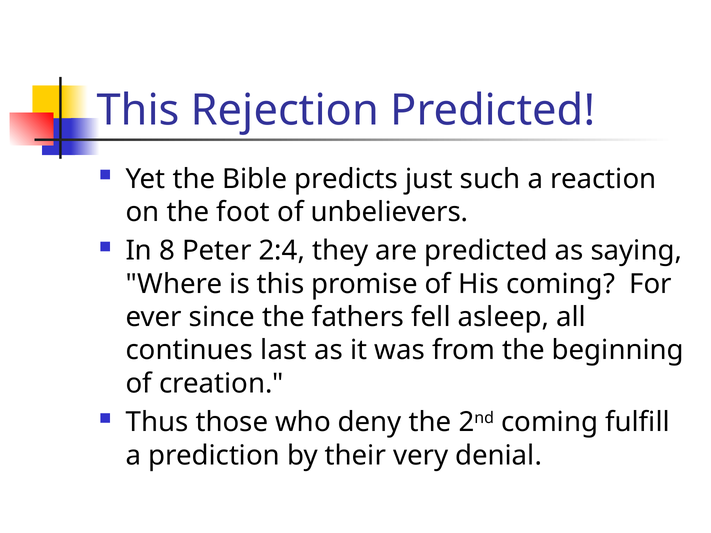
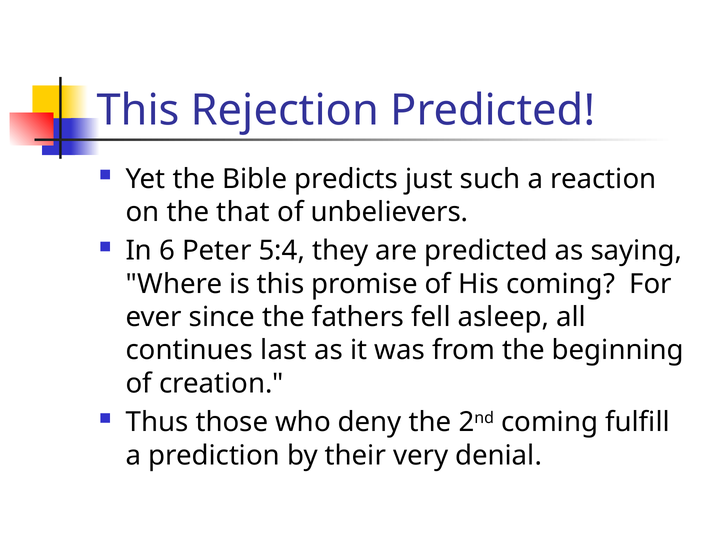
foot: foot -> that
8: 8 -> 6
2:4: 2:4 -> 5:4
